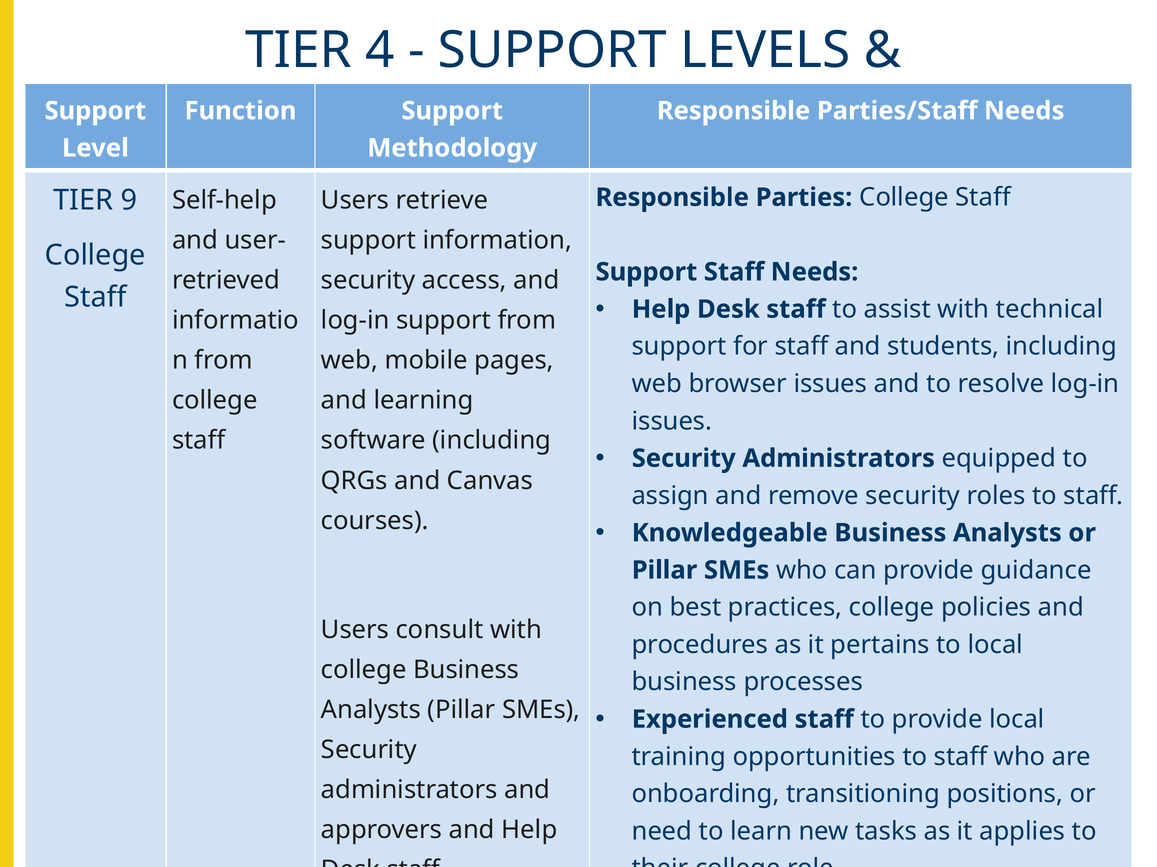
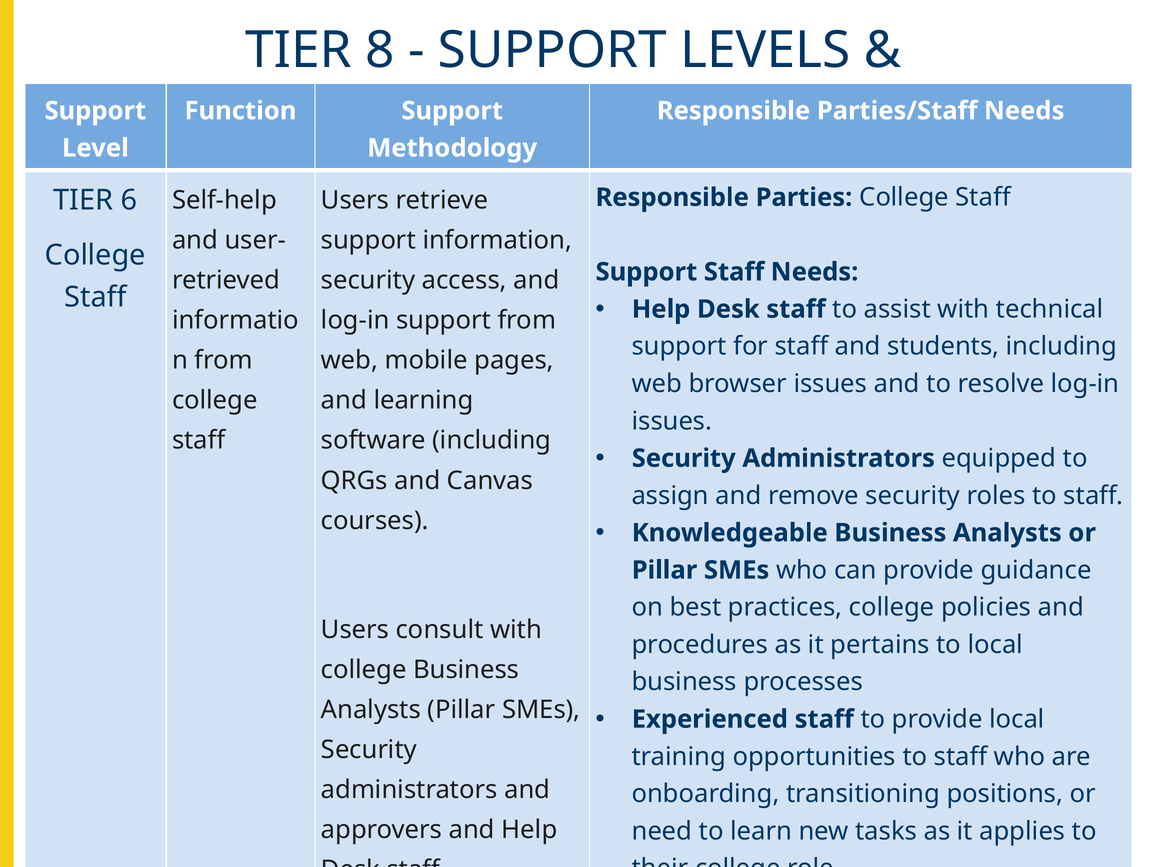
TIER 4: 4 -> 8
9: 9 -> 6
